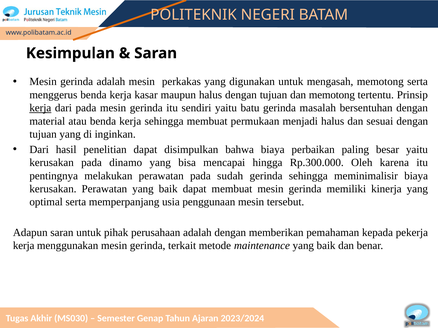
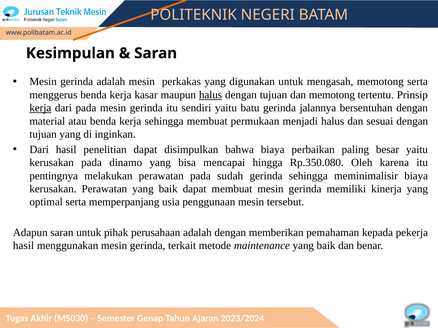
halus at (211, 95) underline: none -> present
masalah: masalah -> jalannya
Rp.300.000: Rp.300.000 -> Rp.350.080
kerja at (24, 246): kerja -> hasil
